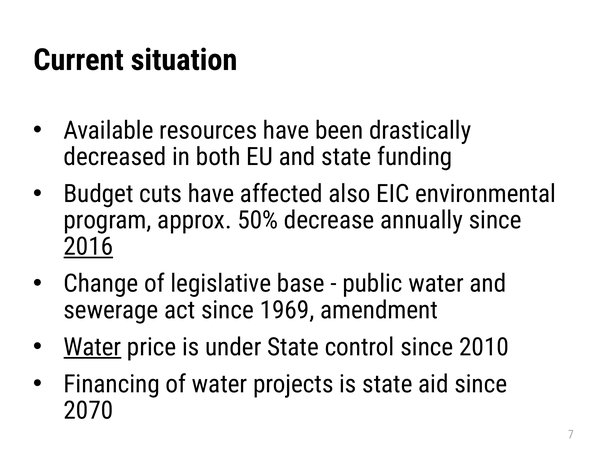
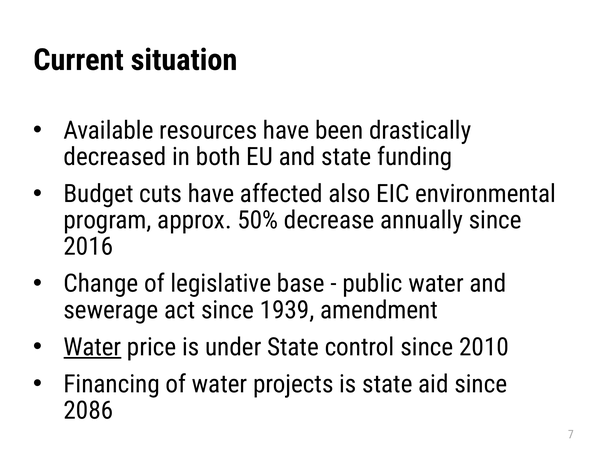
2016 underline: present -> none
1969: 1969 -> 1939
2070: 2070 -> 2086
